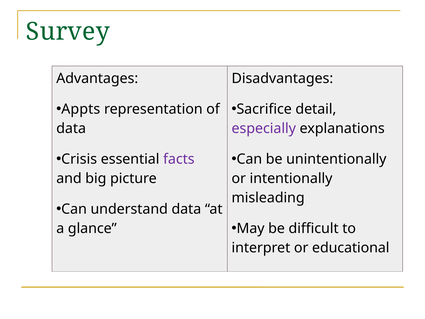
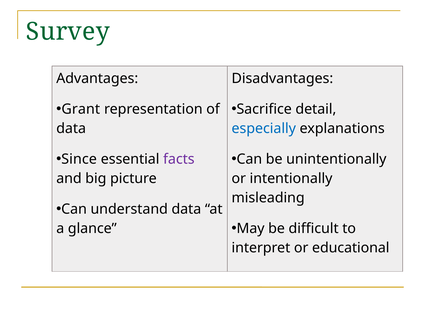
Appts: Appts -> Grant
especially colour: purple -> blue
Crisis: Crisis -> Since
